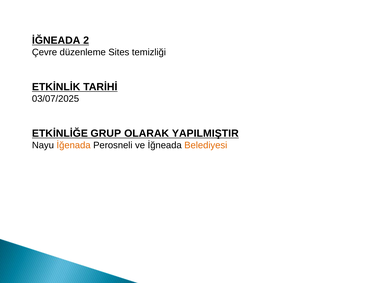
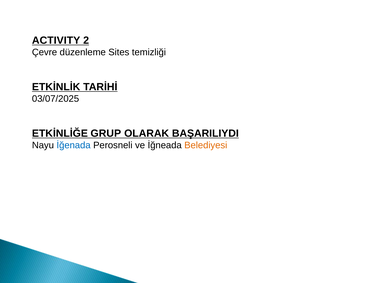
İĞNEADA at (56, 40): İĞNEADA -> ACTIVITY
YAPILMIŞTIR: YAPILMIŞTIR -> BAŞARILIYDI
İğenada colour: orange -> blue
